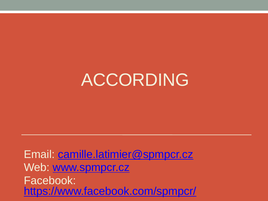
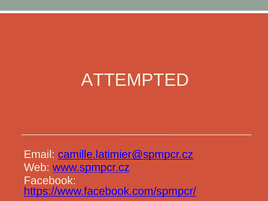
ACCORDING: ACCORDING -> ATTEMPTED
